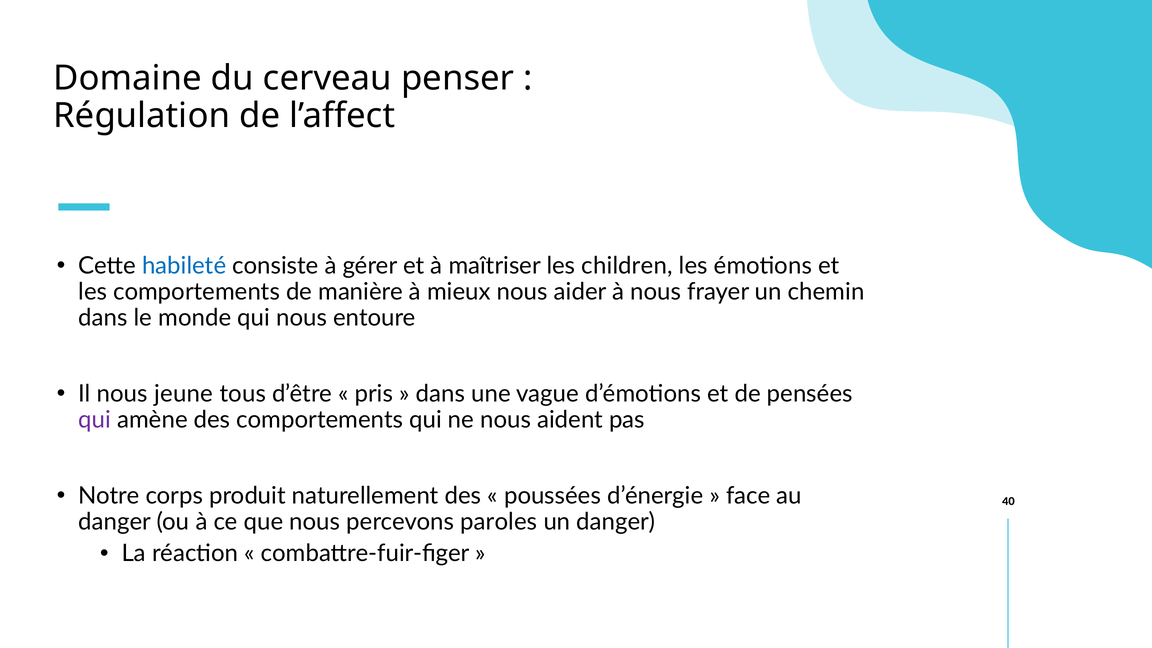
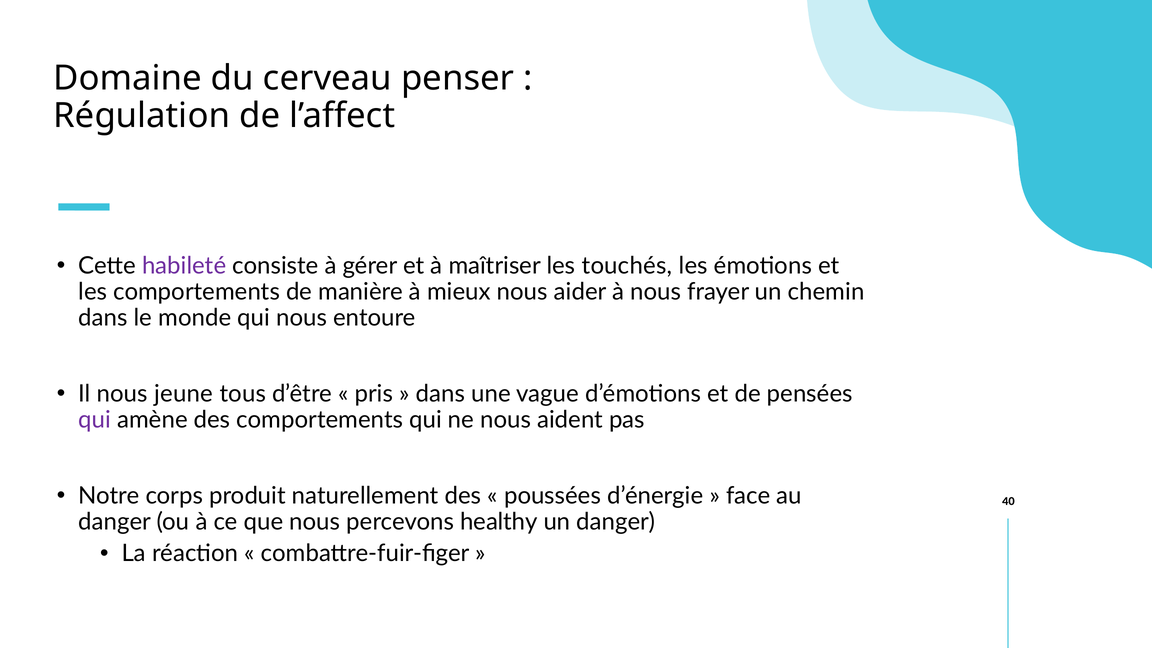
habileté colour: blue -> purple
children: children -> touchés
paroles: paroles -> healthy
